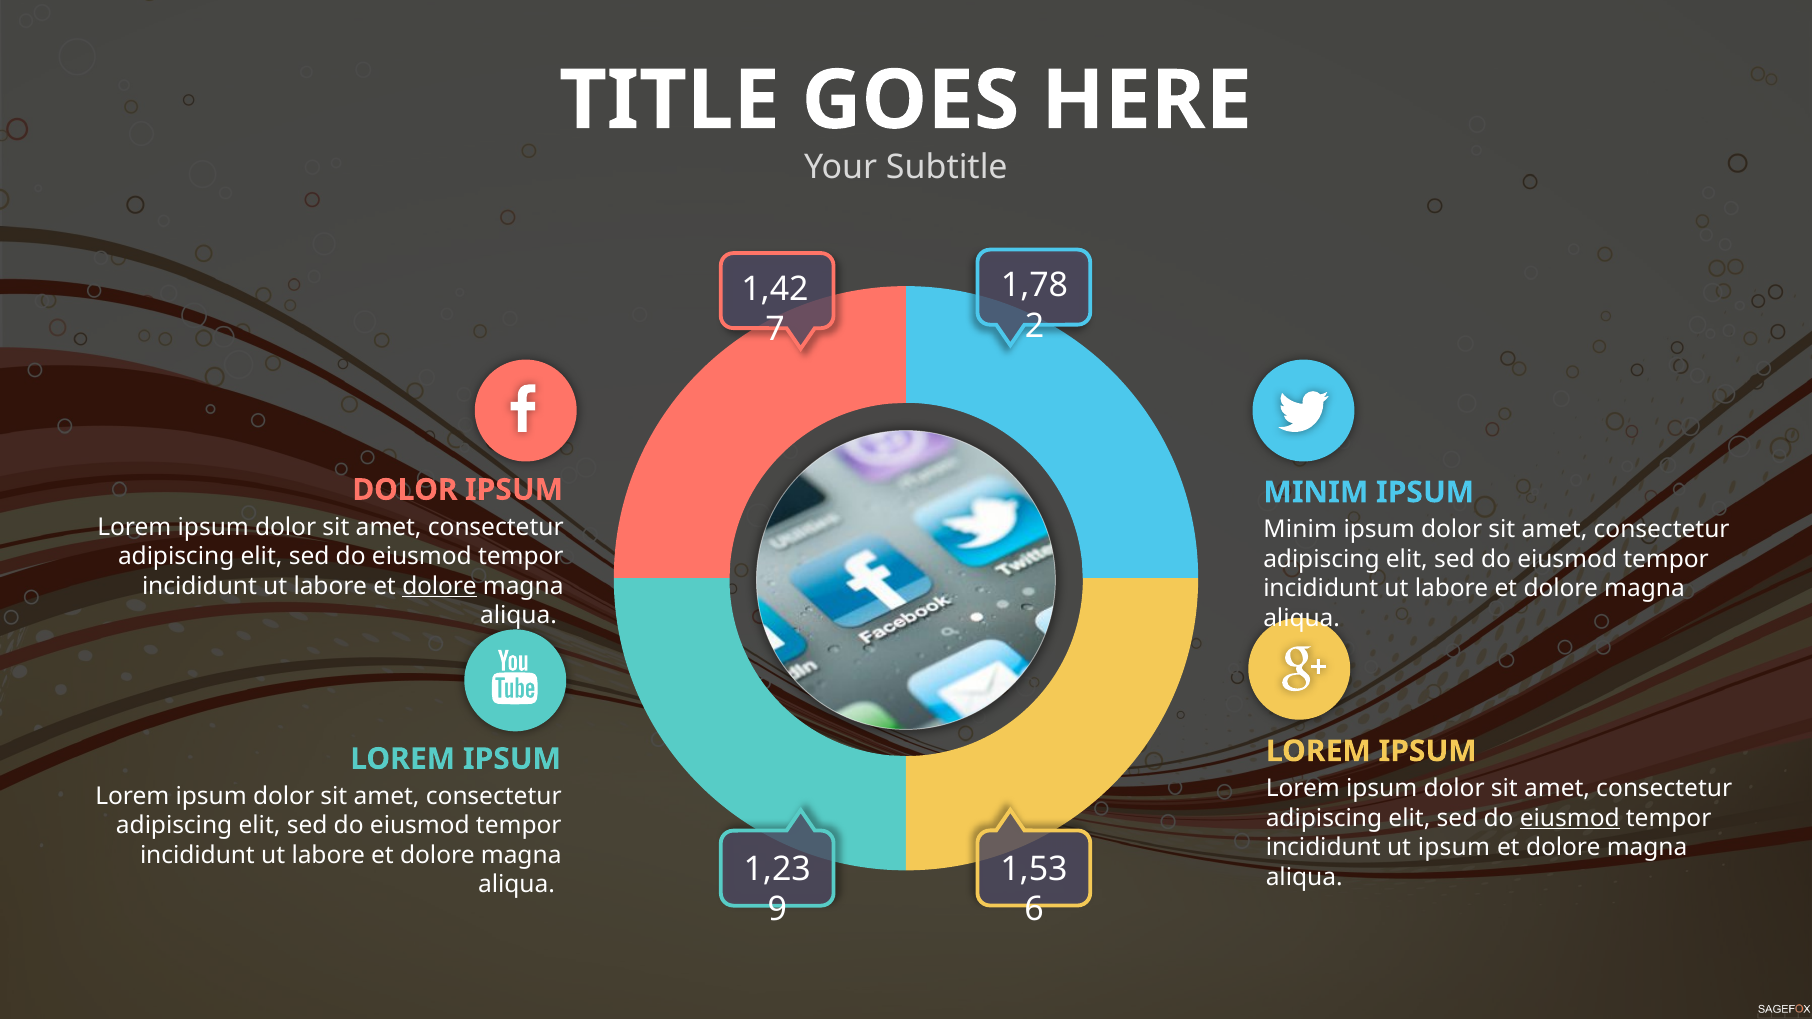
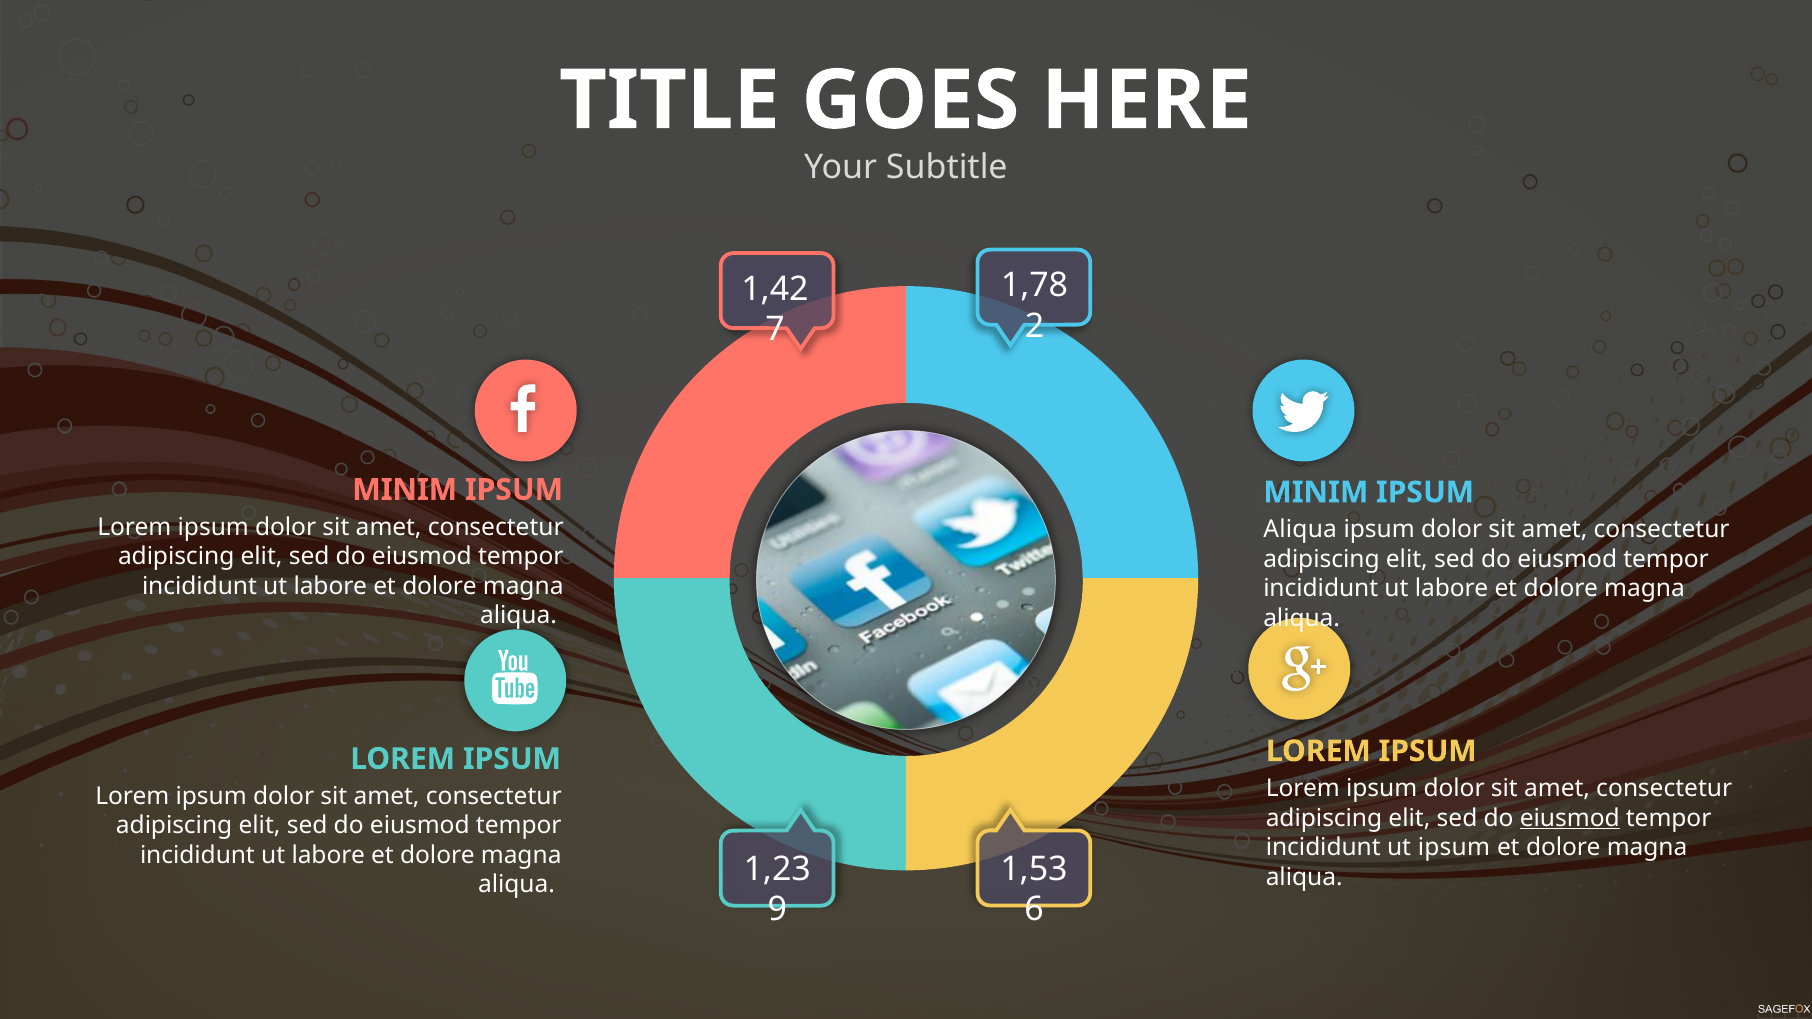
DOLOR at (405, 490): DOLOR -> MINIM
Minim at (1300, 530): Minim -> Aliqua
dolore at (440, 586) underline: present -> none
